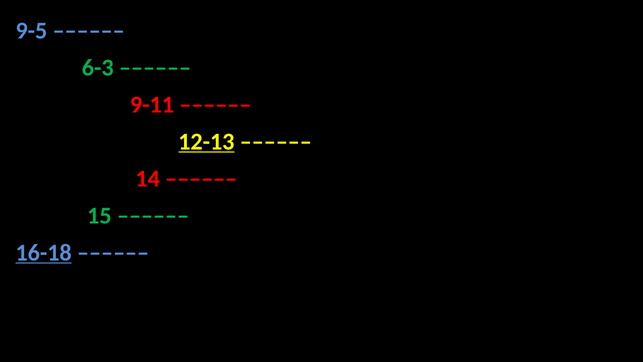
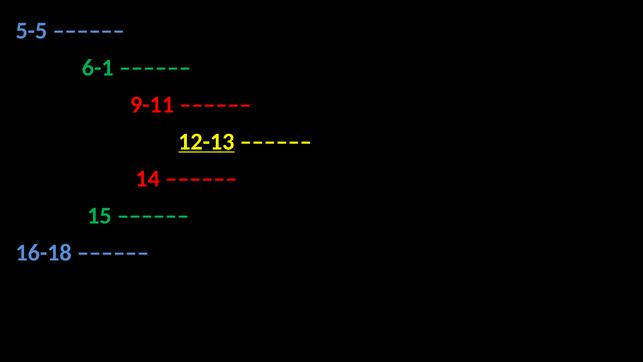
9-5: 9-5 -> 5-5
6-3: 6-3 -> 6-1
16-18 underline: present -> none
